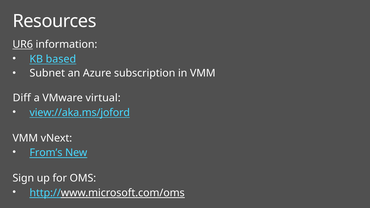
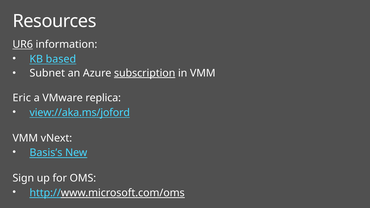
subscription underline: none -> present
Diff: Diff -> Eric
virtual: virtual -> replica
From’s: From’s -> Basis’s
